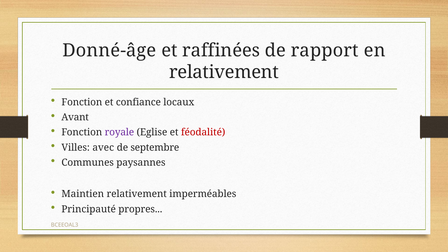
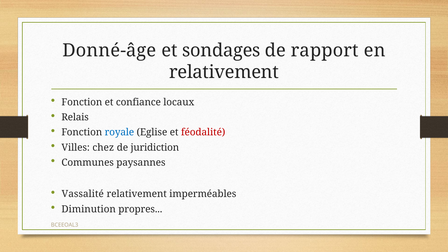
raffinées: raffinées -> sondages
Avant: Avant -> Relais
royale colour: purple -> blue
avec: avec -> chez
septembre: septembre -> juridiction
Maintien: Maintien -> Vassalité
Principauté: Principauté -> Diminution
